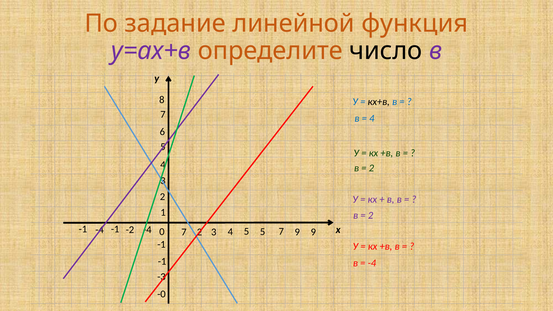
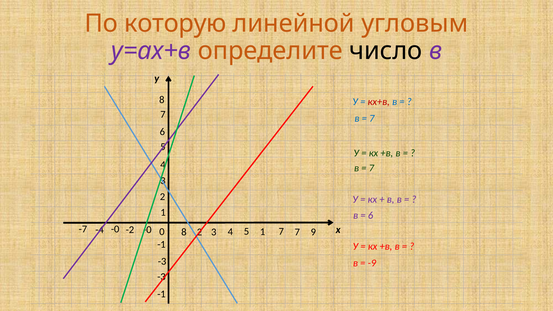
задание: задание -> которую
функция: функция -> угловым
кх+в colour: black -> red
4 at (372, 119): 4 -> 7
2 at (371, 168): 2 -> 7
2 at (371, 215): 2 -> 6
-1 at (83, 229): -1 -> -7
-1 at (115, 229): -1 -> -0
-4 at (147, 230): -4 -> -0
0 7: 7 -> 8
5 5: 5 -> 1
7 9: 9 -> 7
-1 at (162, 261): -1 -> -3
-4 at (372, 263): -4 -> -9
-0 at (161, 294): -0 -> -1
